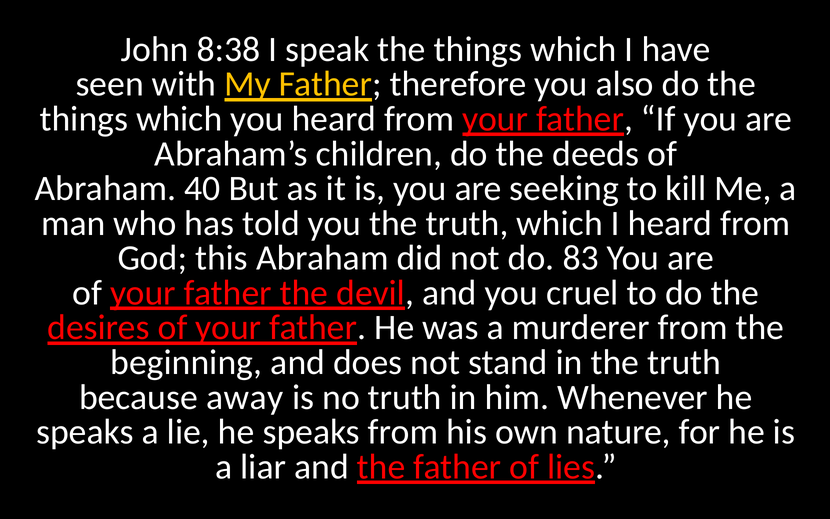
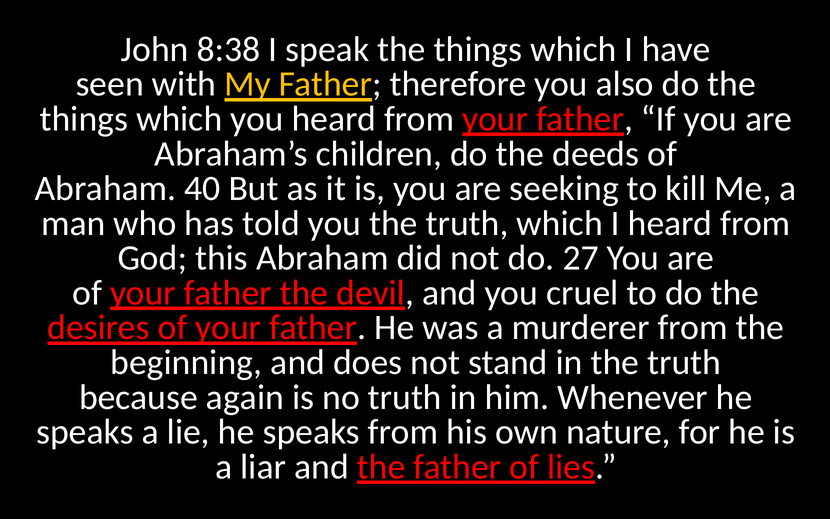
83: 83 -> 27
away: away -> again
